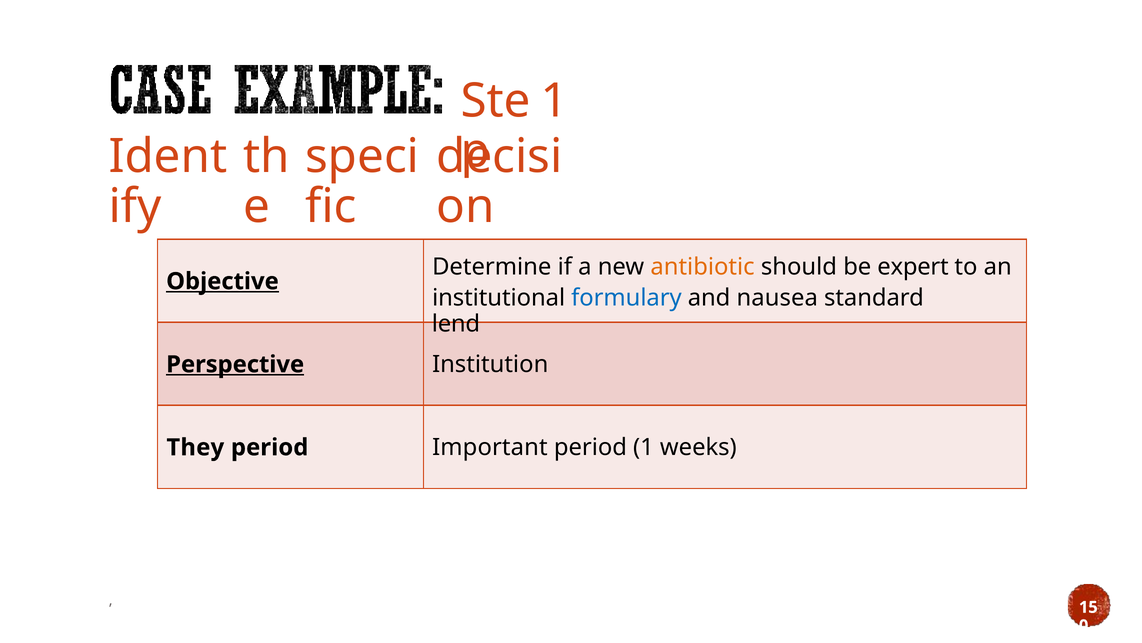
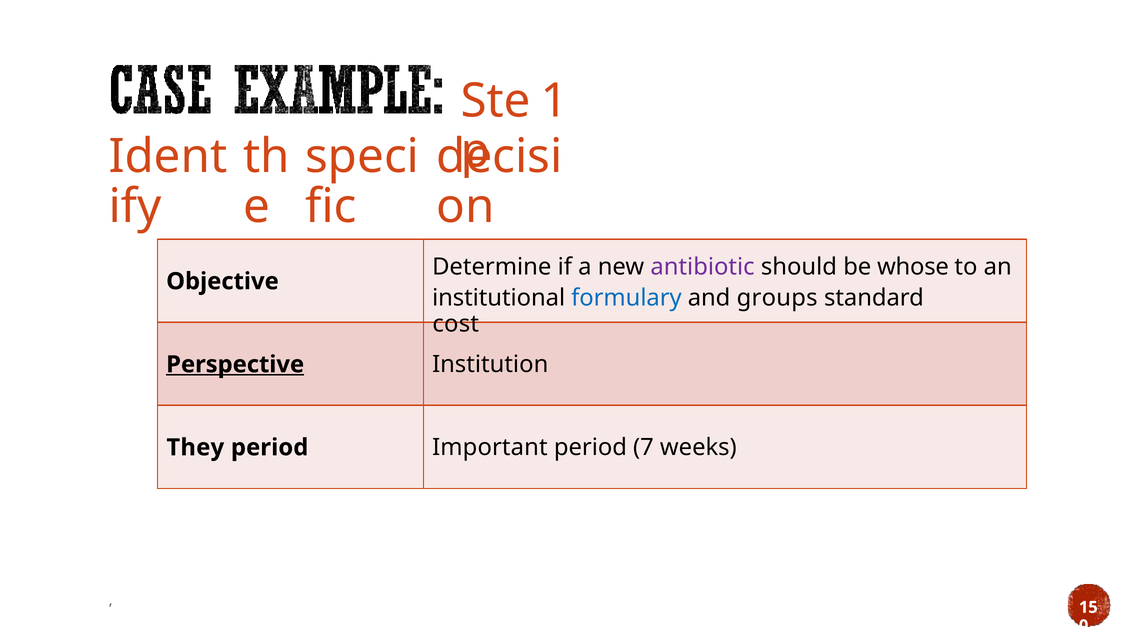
antibiotic colour: orange -> purple
expert: expert -> whose
Objective underline: present -> none
nausea: nausea -> groups
lend: lend -> cost
period 1: 1 -> 7
